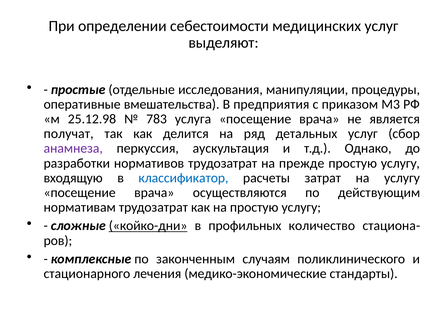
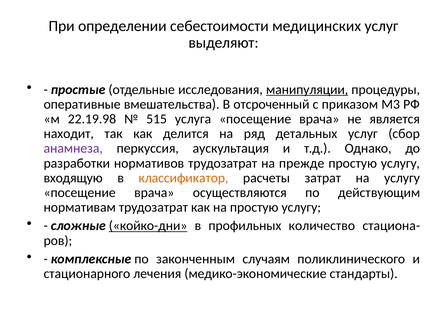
манипуляции underline: none -> present
предприятия: предприятия -> отсроченный
25.12.98: 25.12.98 -> 22.19.98
783: 783 -> 515
получат: получат -> находит
классификатор colour: blue -> orange
